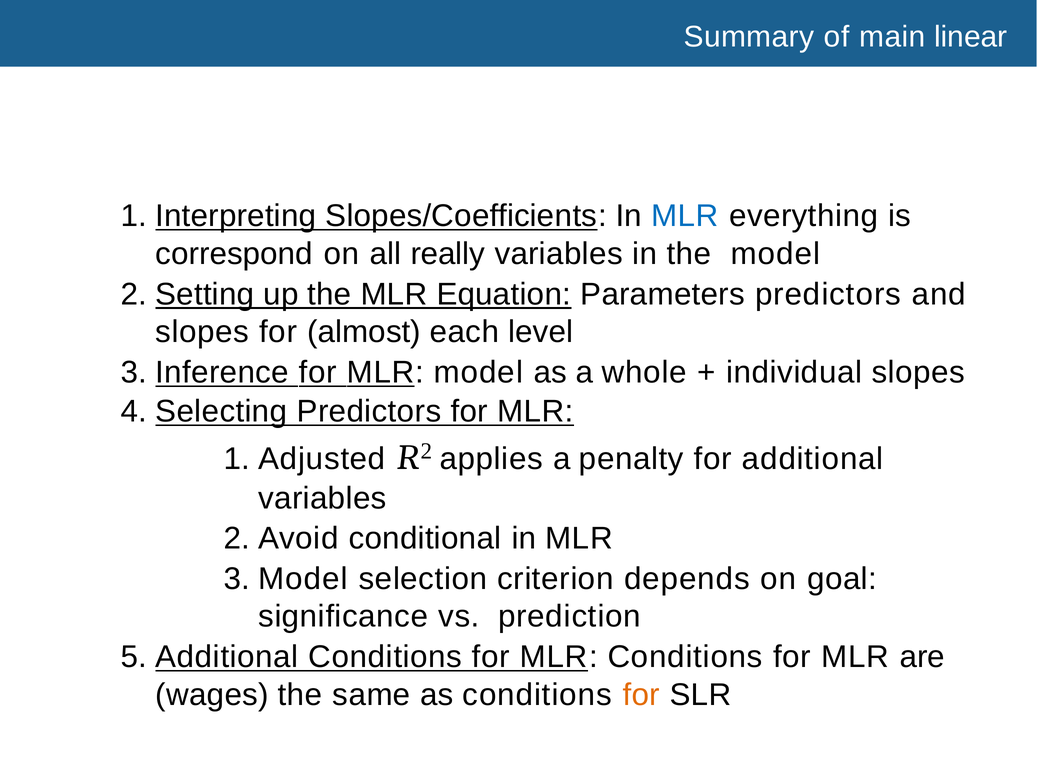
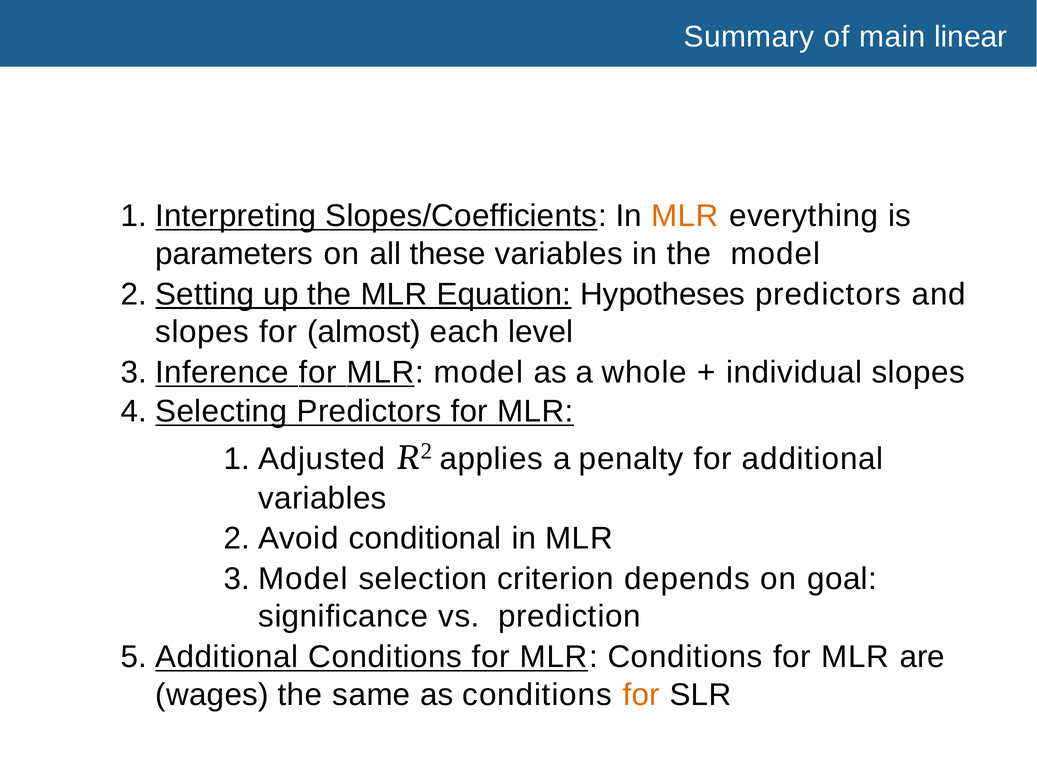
MLR at (685, 216) colour: blue -> orange
correspond: correspond -> parameters
really: really -> these
Parameters: Parameters -> Hypotheses
